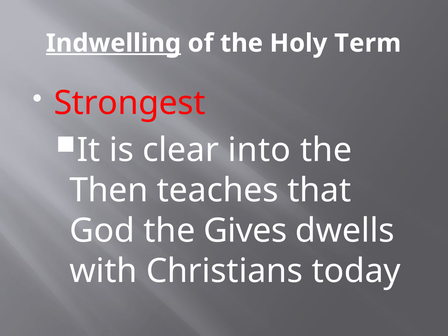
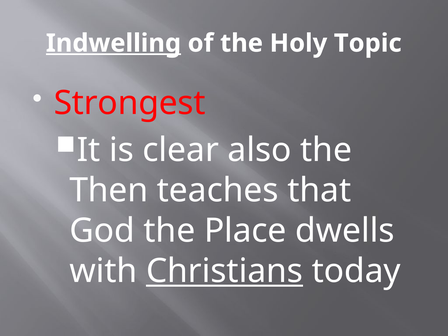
Term: Term -> Topic
into: into -> also
Gives: Gives -> Place
Christians underline: none -> present
